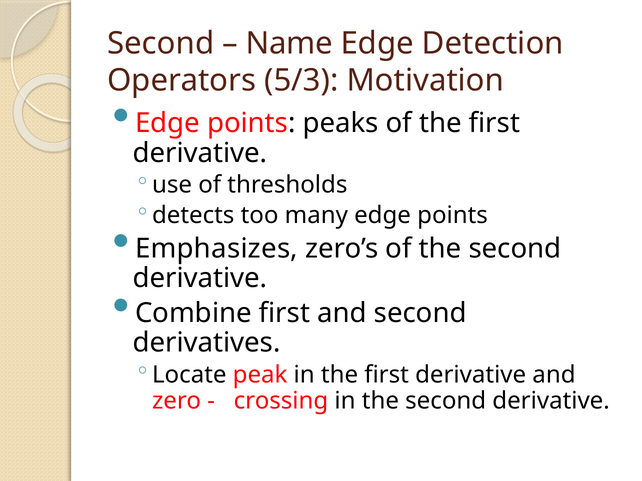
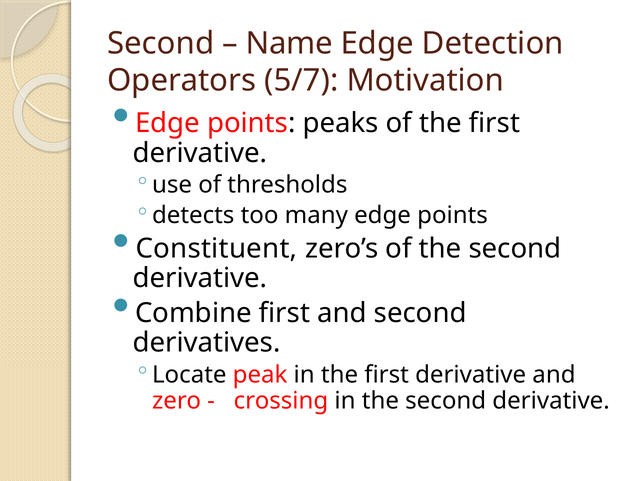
5/3: 5/3 -> 5/7
Emphasizes: Emphasizes -> Constituent
